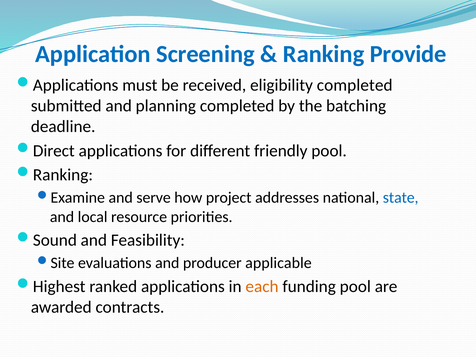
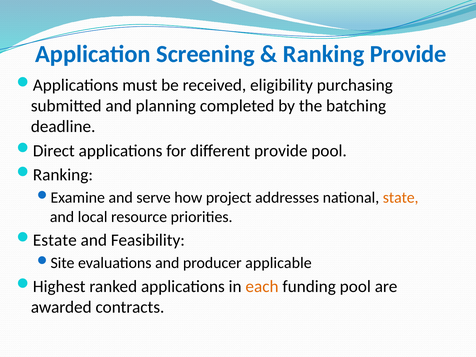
eligibility completed: completed -> purchasing
different friendly: friendly -> provide
state colour: blue -> orange
Sound: Sound -> Estate
